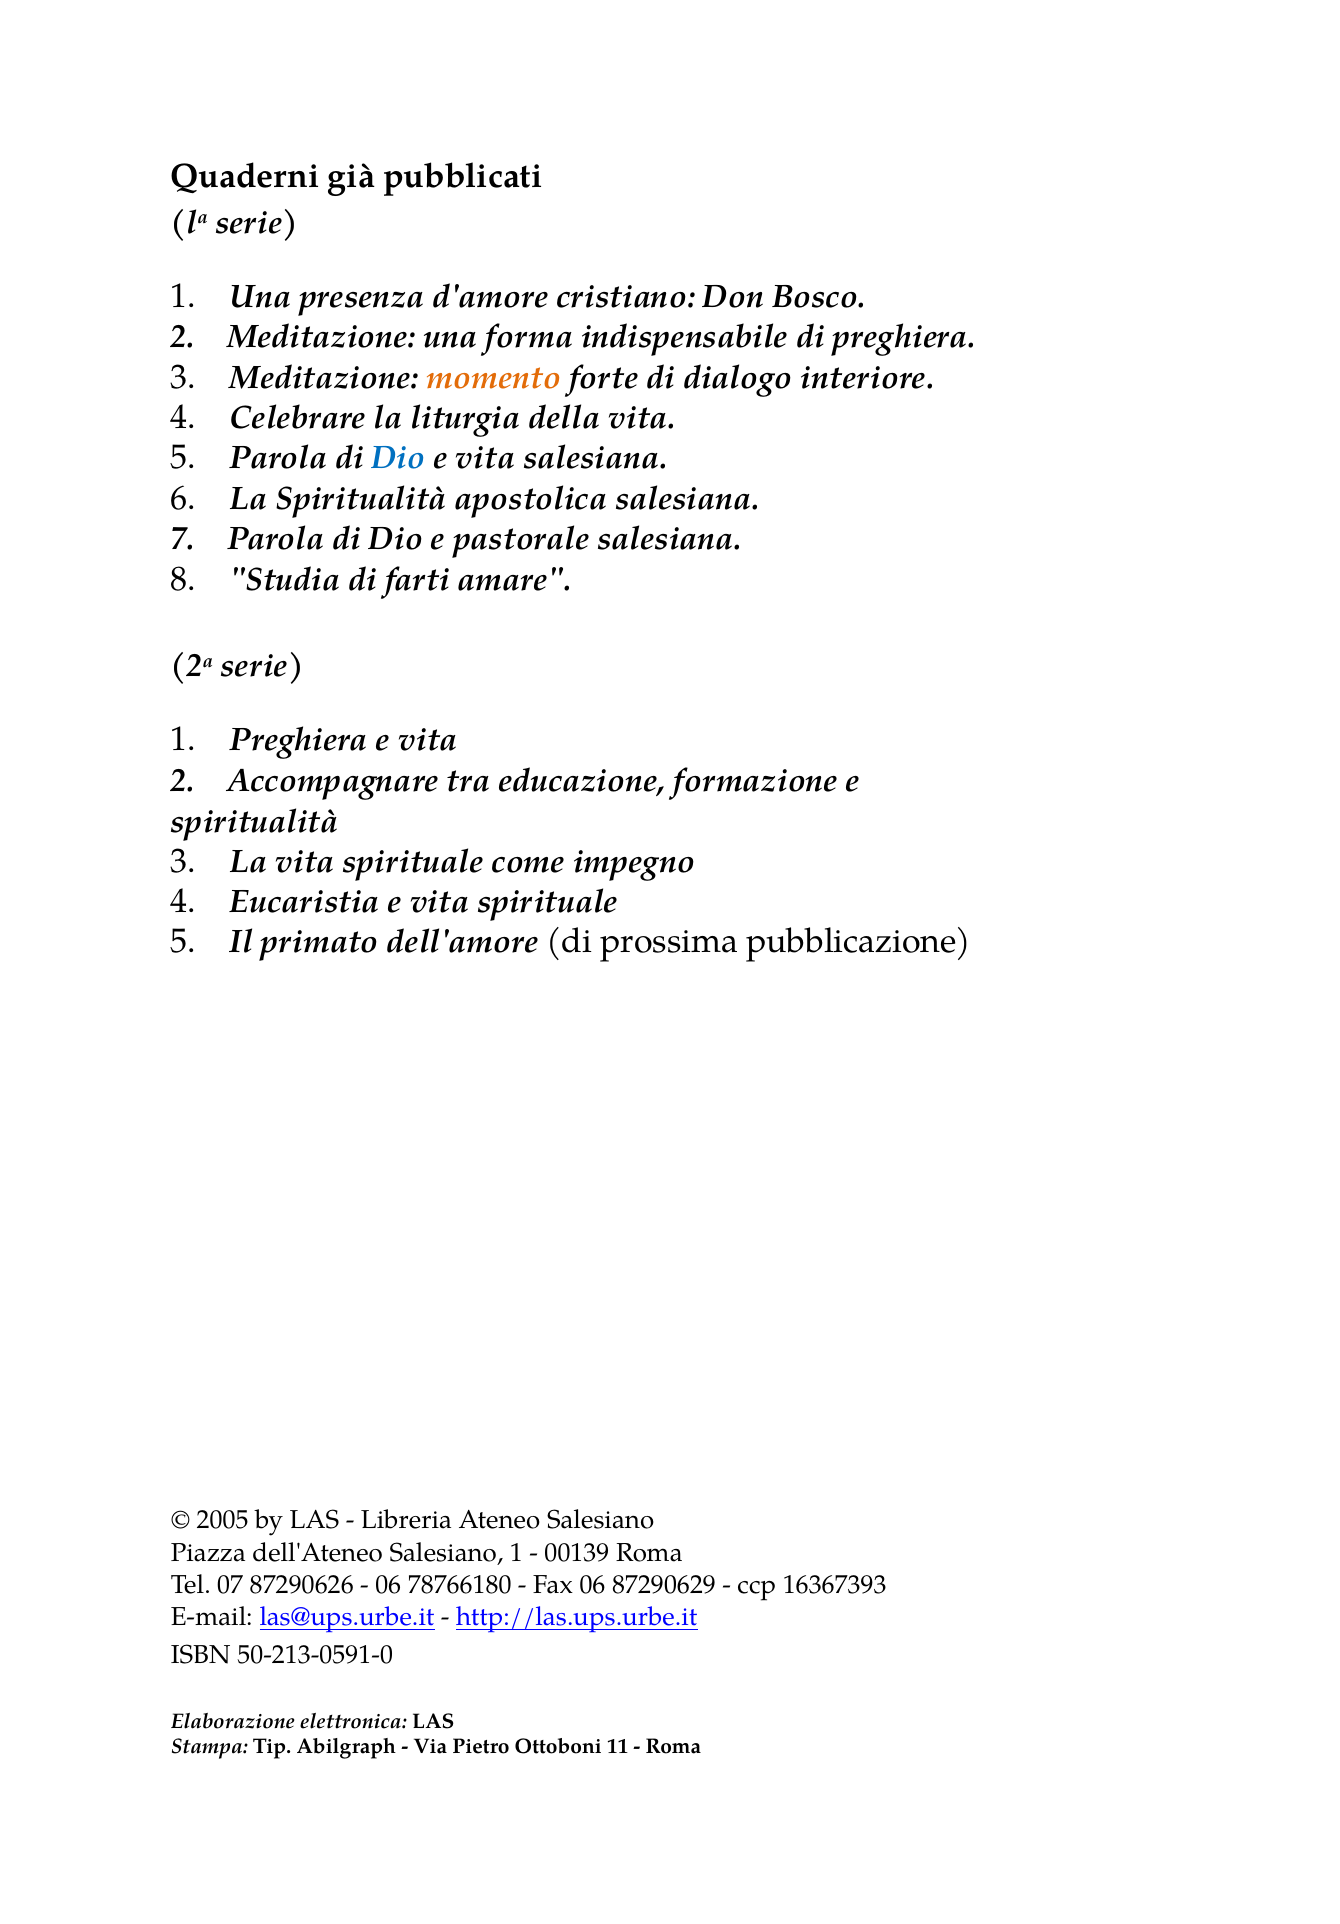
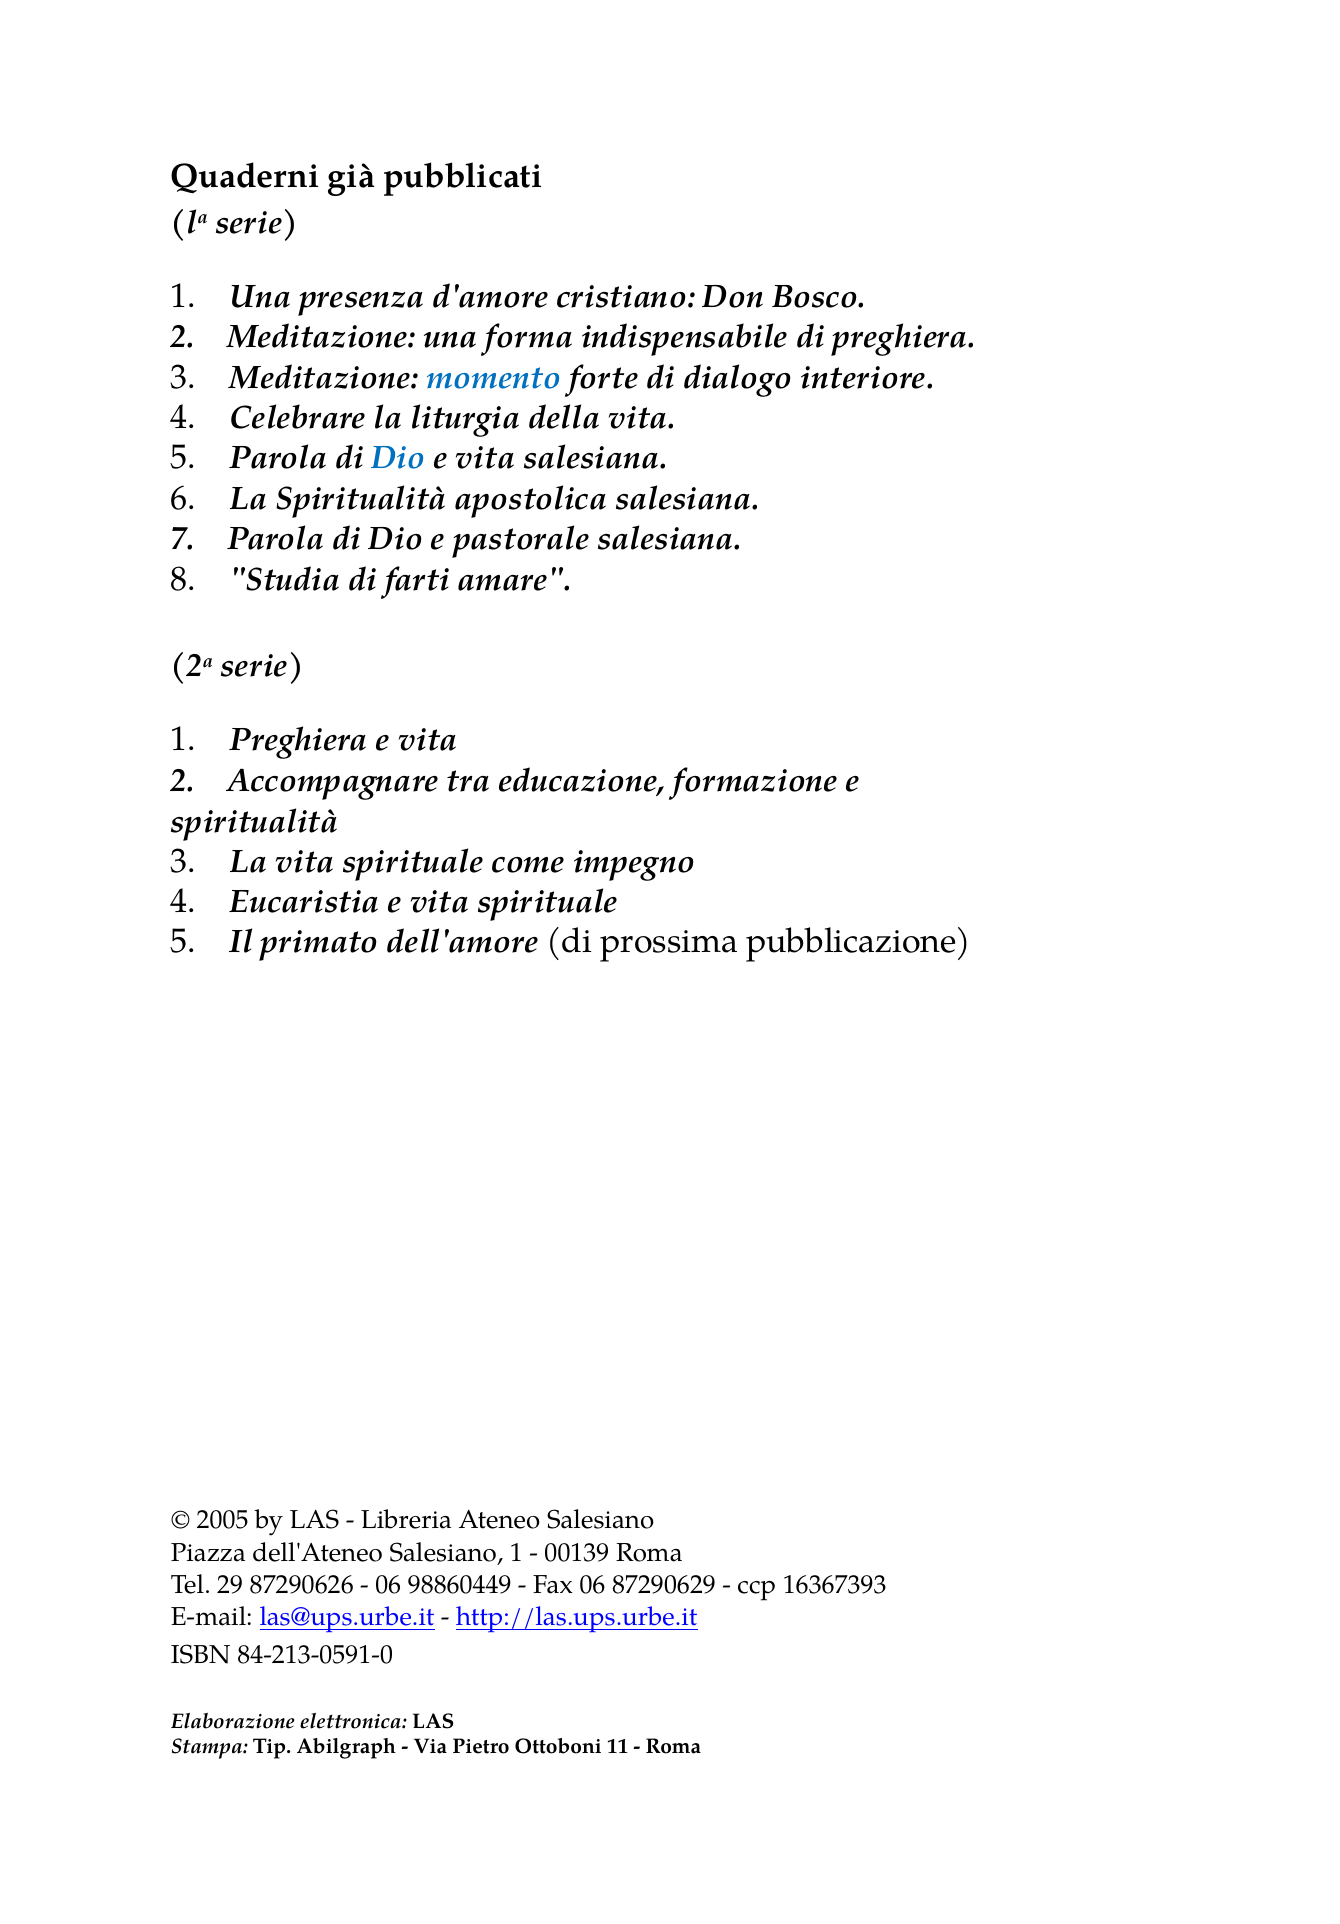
momento colour: orange -> blue
07: 07 -> 29
78766180: 78766180 -> 98860449
50-213-0591-0: 50-213-0591-0 -> 84-213-0591-0
